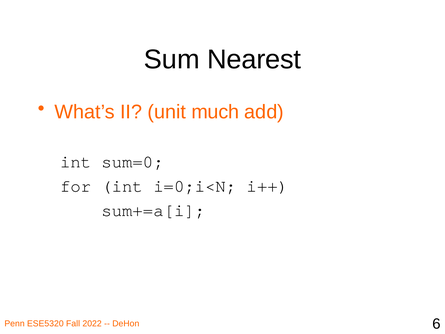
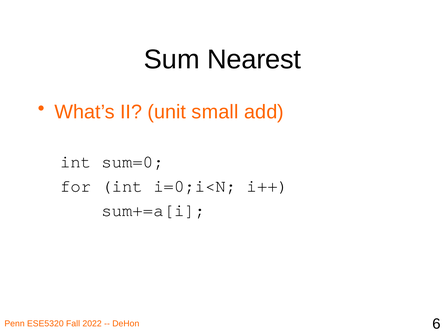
much: much -> small
